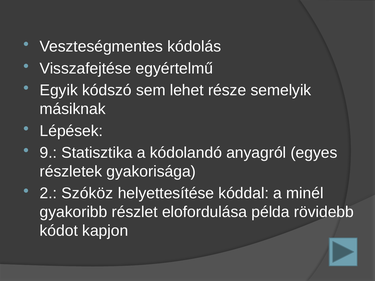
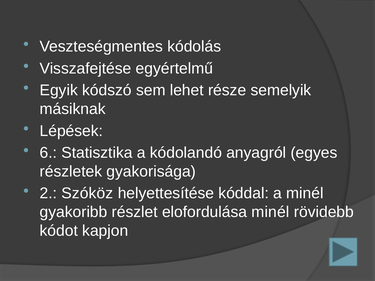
9: 9 -> 6
elofordulása példa: példa -> minél
